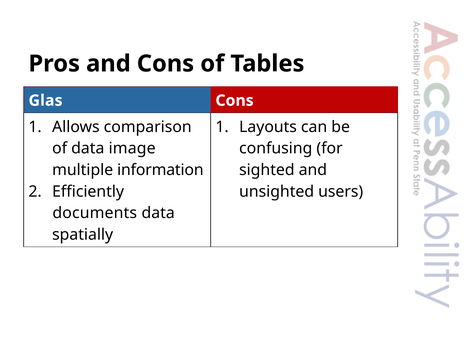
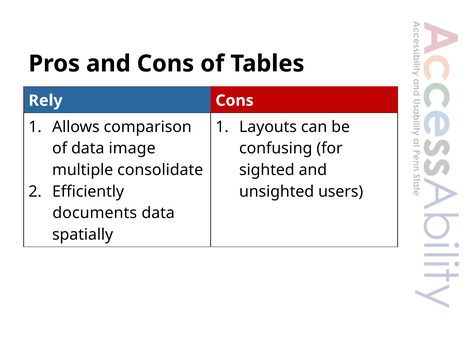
Glas: Glas -> Rely
information: information -> consolidate
